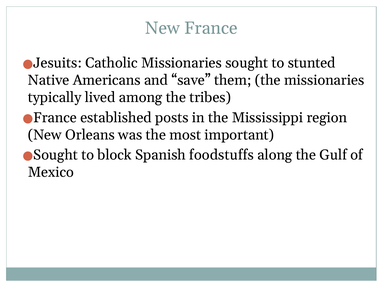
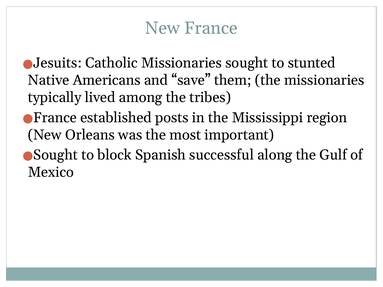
foodstuffs: foodstuffs -> successful
